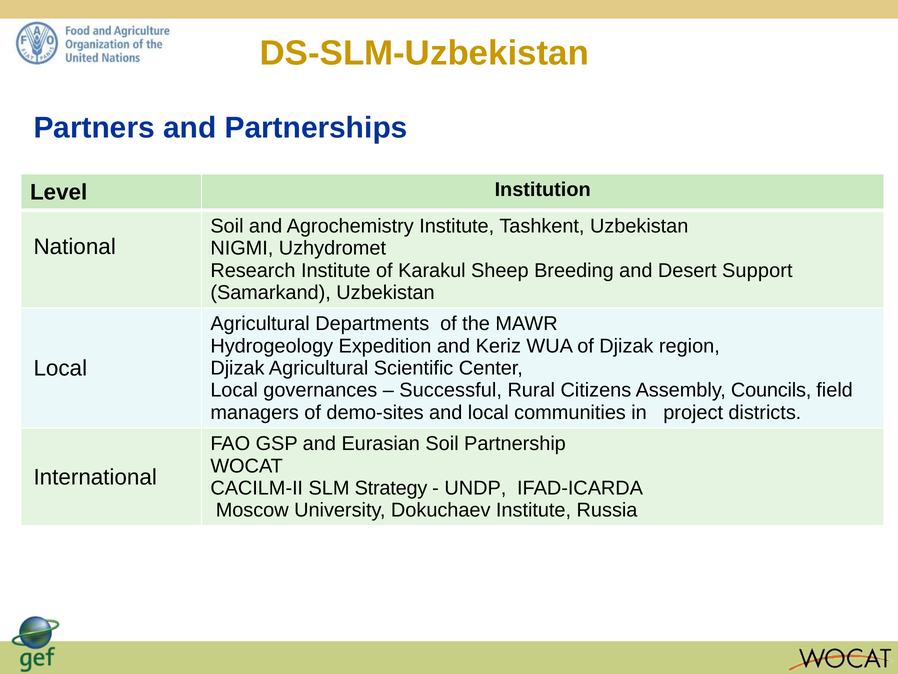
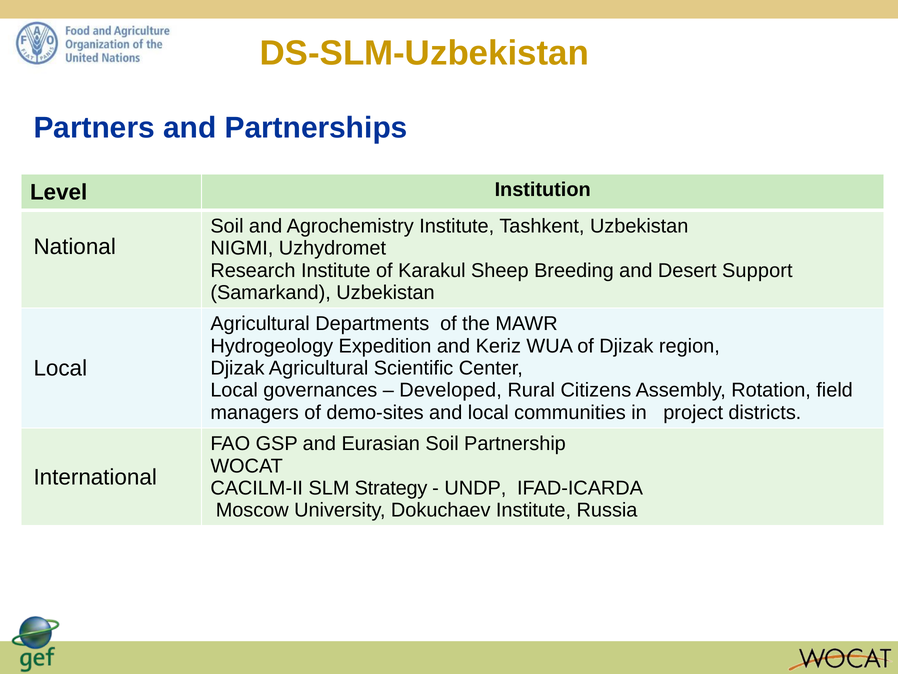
Successful: Successful -> Developed
Councils: Councils -> Rotation
